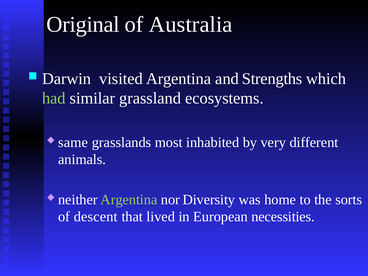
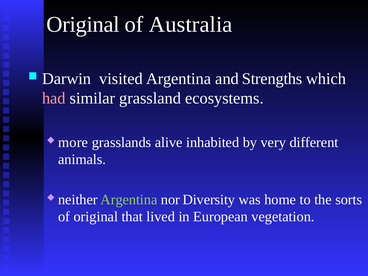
had colour: light green -> pink
same: same -> more
most: most -> alive
of descent: descent -> original
necessities: necessities -> vegetation
